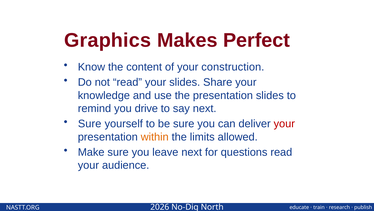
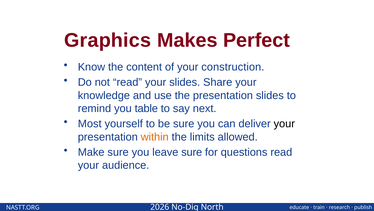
drive: drive -> table
Sure at (90, 124): Sure -> Most
your at (284, 124) colour: red -> black
leave next: next -> sure
